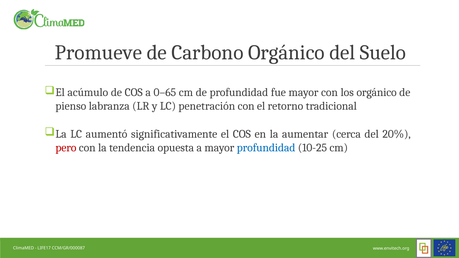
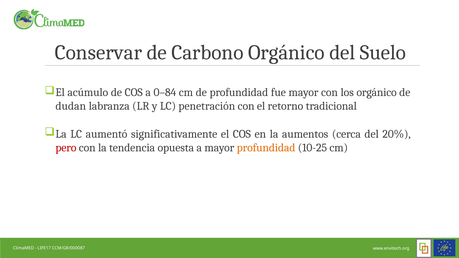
Promueve: Promueve -> Conservar
0–65: 0–65 -> 0–84
pienso: pienso -> dudan
aumentar: aumentar -> aumentos
profundidad at (266, 148) colour: blue -> orange
